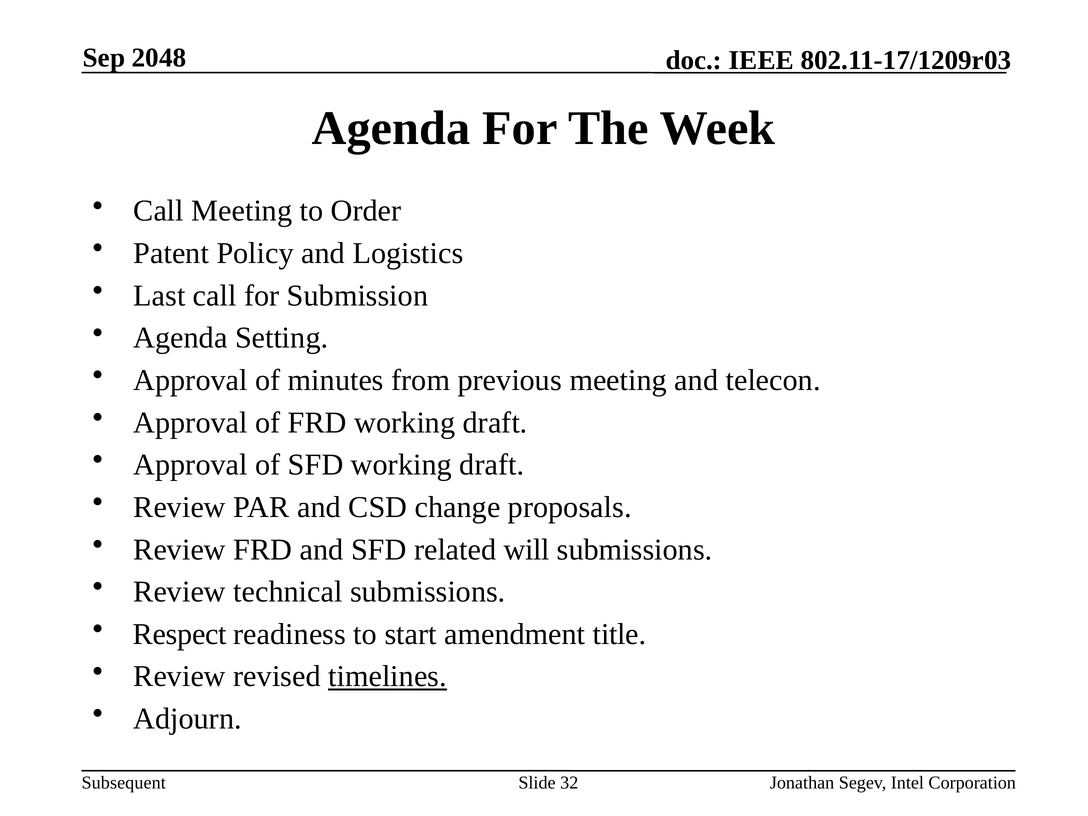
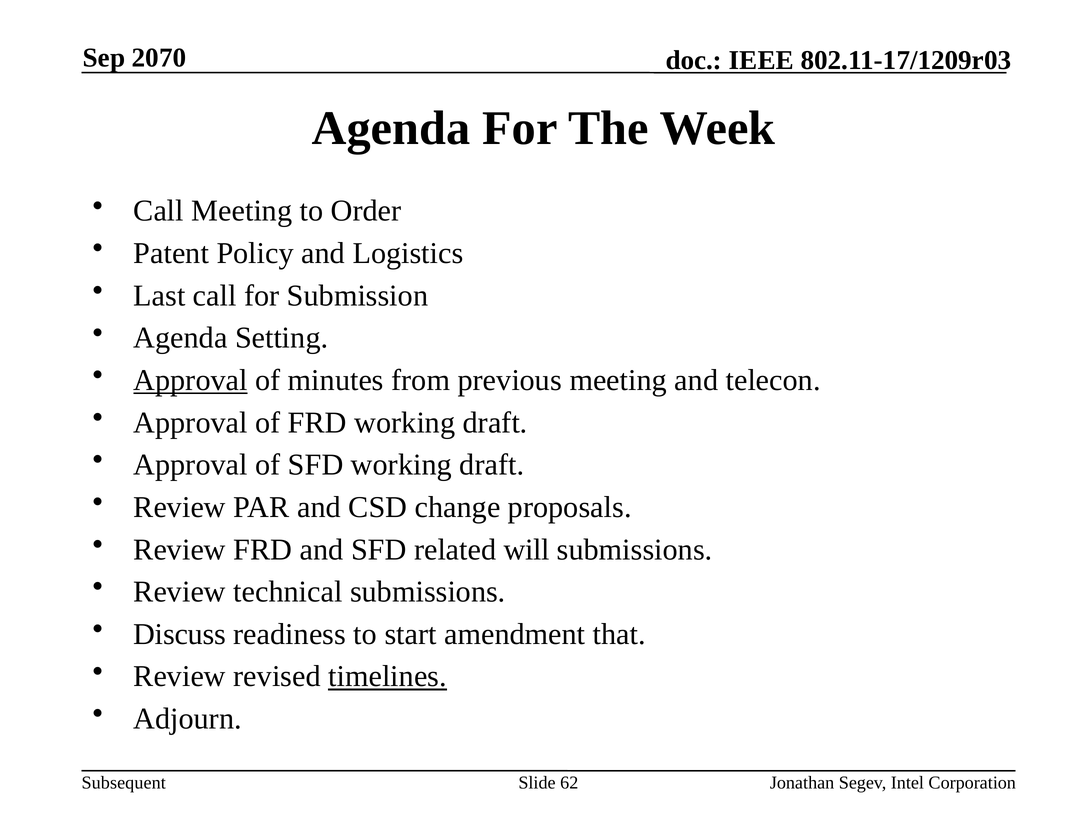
2048: 2048 -> 2070
Approval at (190, 380) underline: none -> present
Respect: Respect -> Discuss
title: title -> that
32: 32 -> 62
